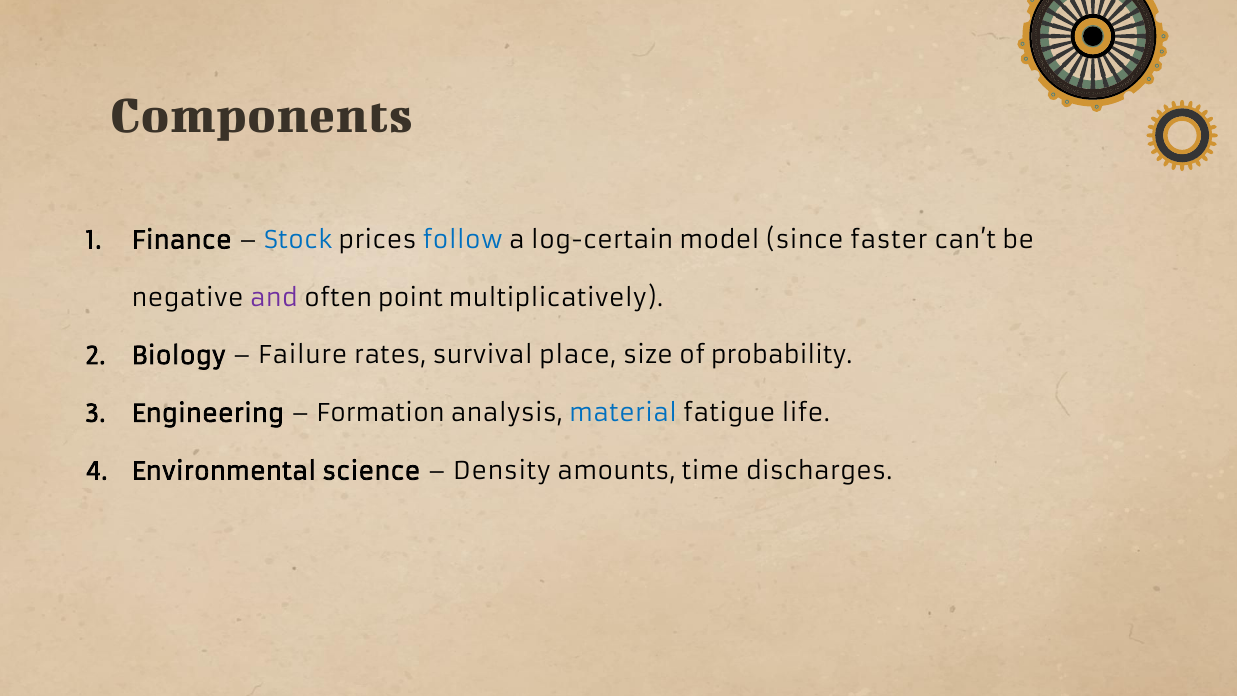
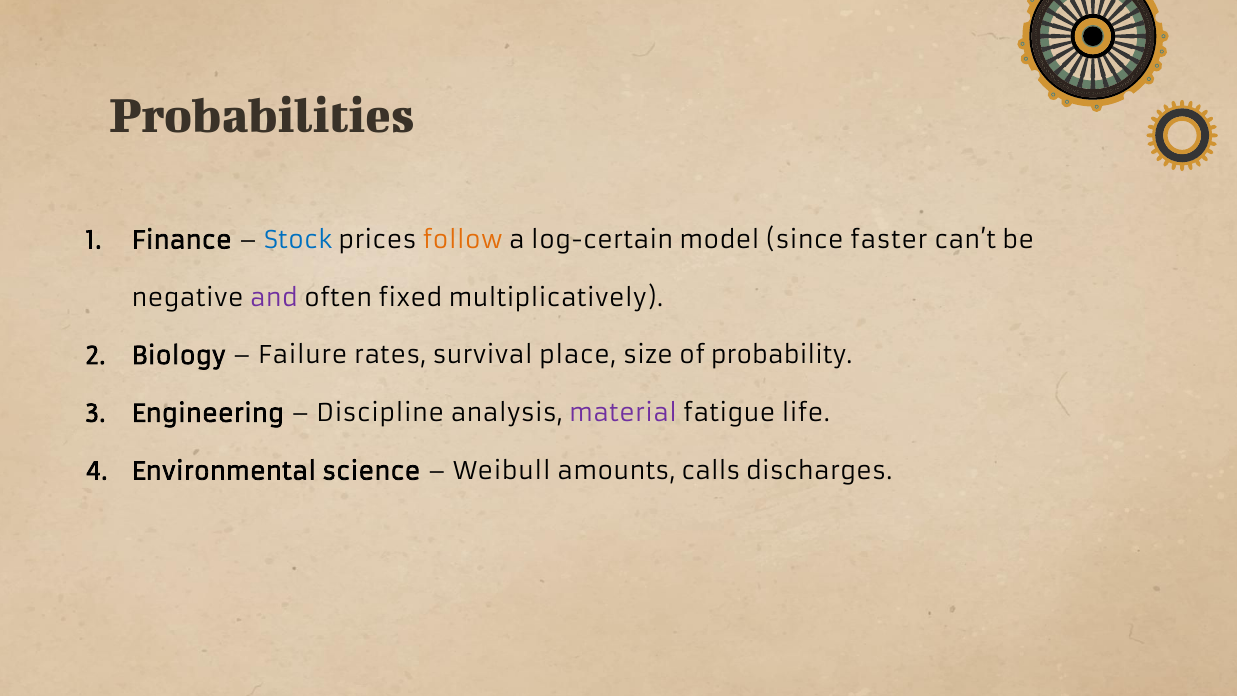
Components: Components -> Probabilities
follow colour: blue -> orange
point: point -> fixed
Formation: Formation -> Discipline
material colour: blue -> purple
Density: Density -> Weibull
time: time -> calls
